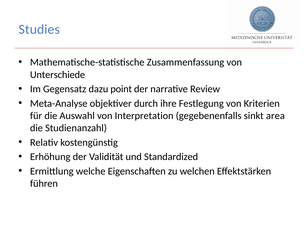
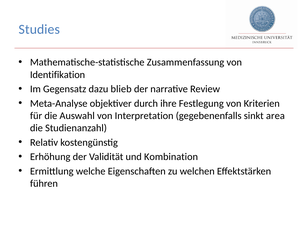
Unterschiede: Unterschiede -> Identifikation
point: point -> blieb
Standardized: Standardized -> Kombination
